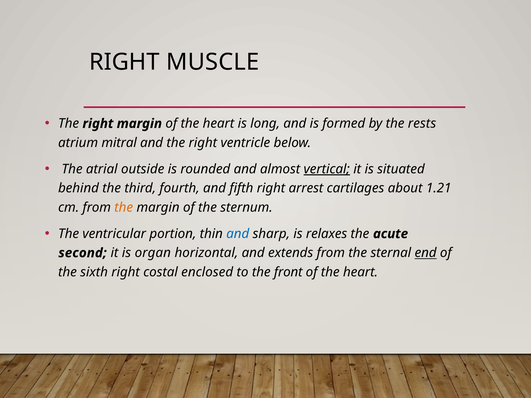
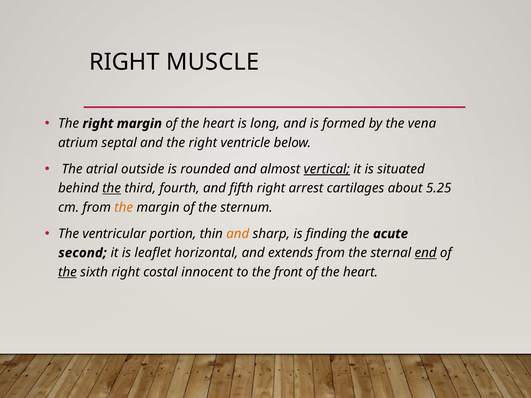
rests: rests -> vena
mitral: mitral -> septal
the at (112, 188) underline: none -> present
1.21: 1.21 -> 5.25
and at (238, 234) colour: blue -> orange
relaxes: relaxes -> finding
organ: organ -> leaflet
the at (67, 272) underline: none -> present
enclosed: enclosed -> innocent
